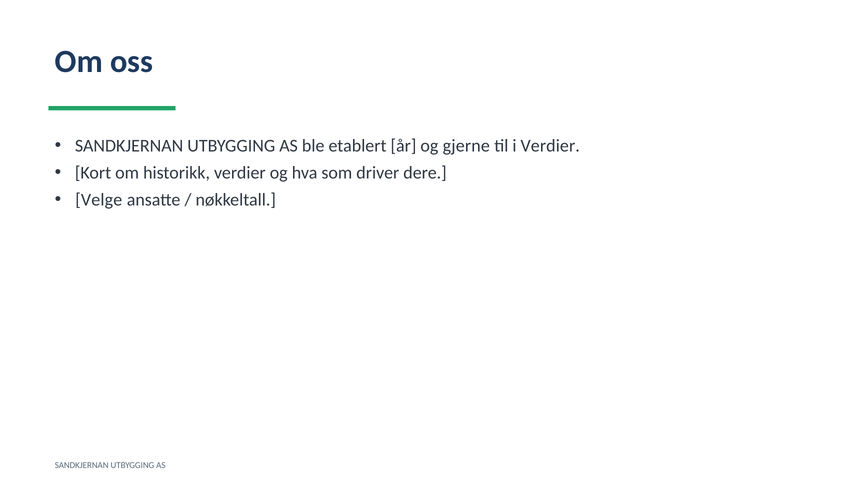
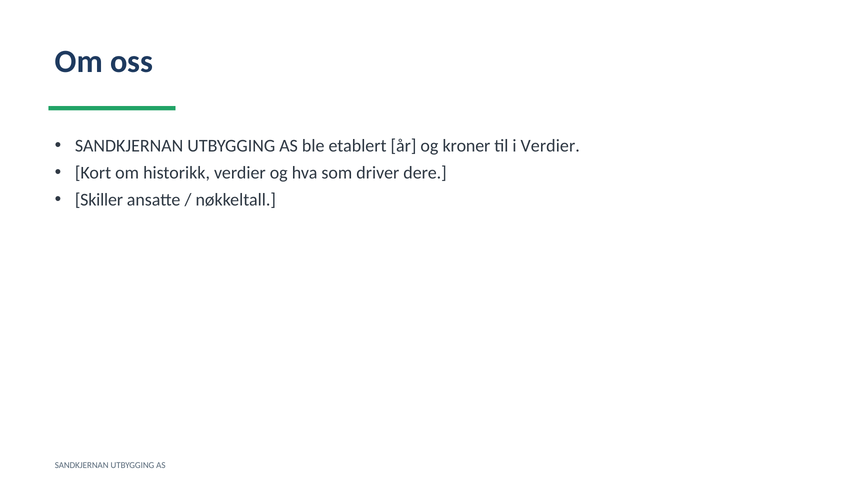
gjerne: gjerne -> kroner
Velge: Velge -> Skiller
